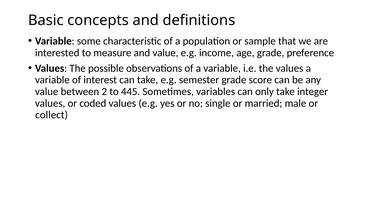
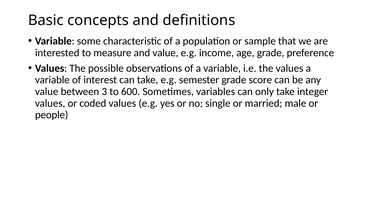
2: 2 -> 3
445: 445 -> 600
collect: collect -> people
